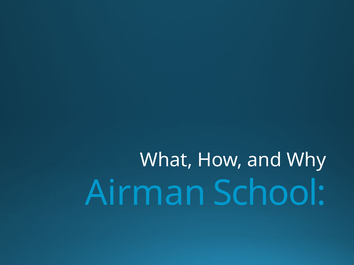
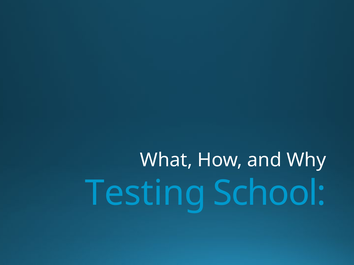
Airman: Airman -> Testing
